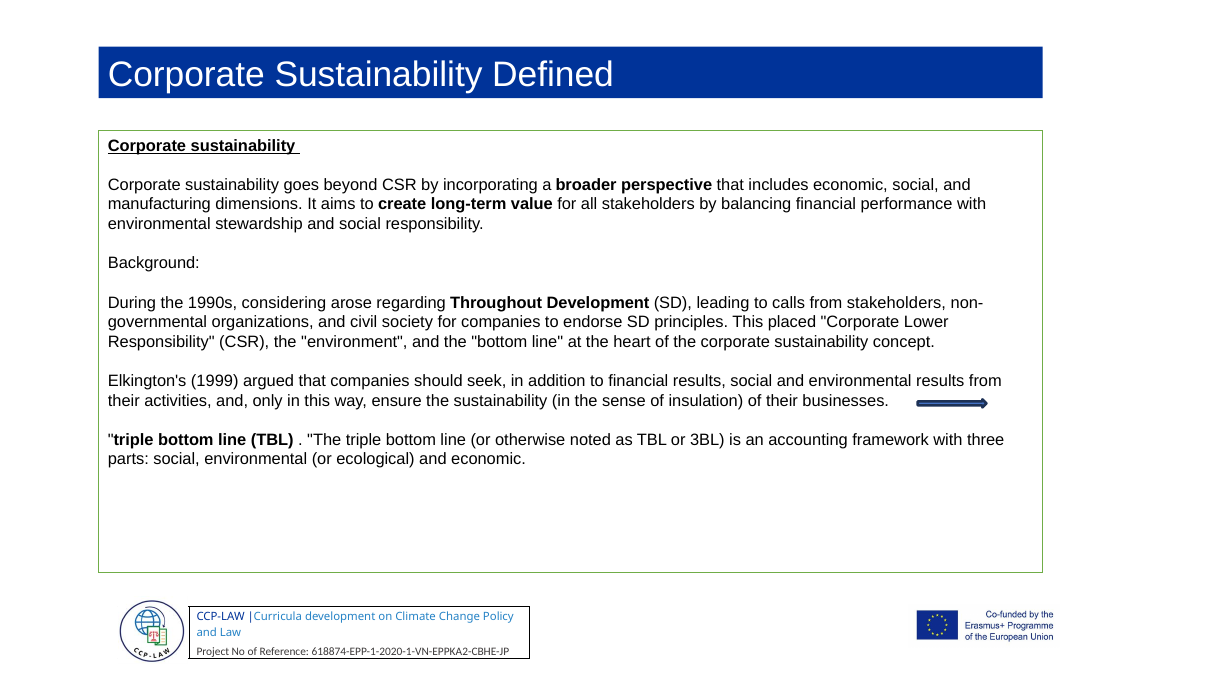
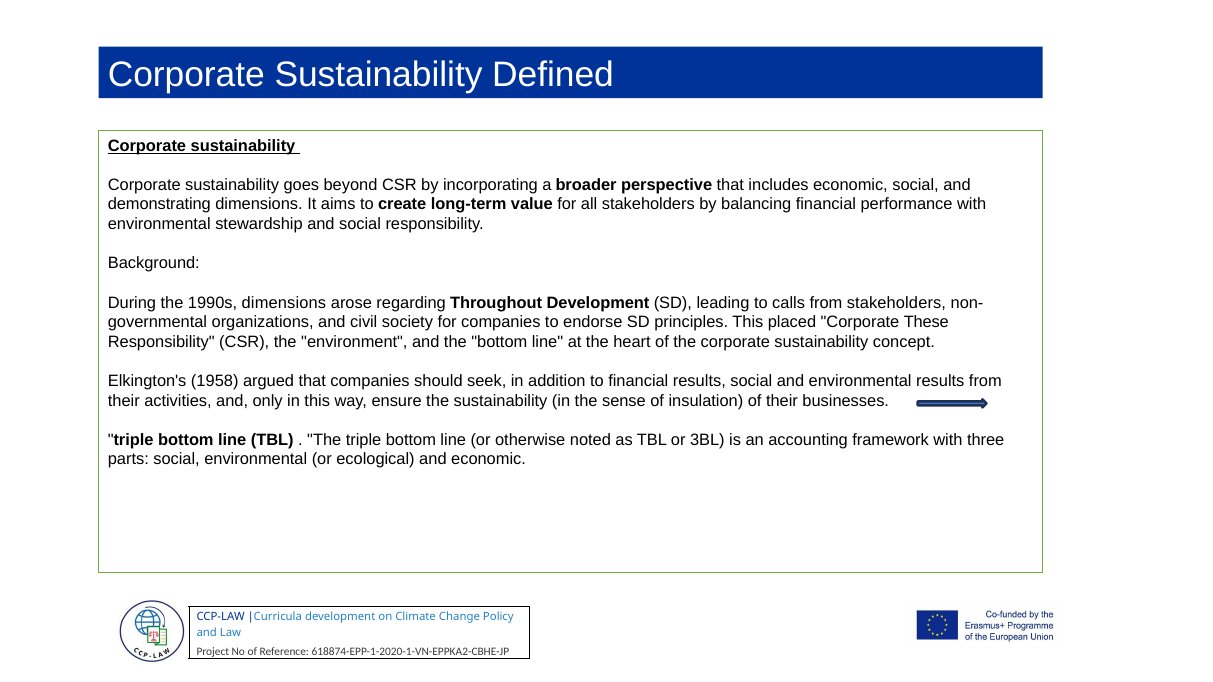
manufacturing: manufacturing -> demonstrating
1990s considering: considering -> dimensions
Lower: Lower -> These
1999: 1999 -> 1958
